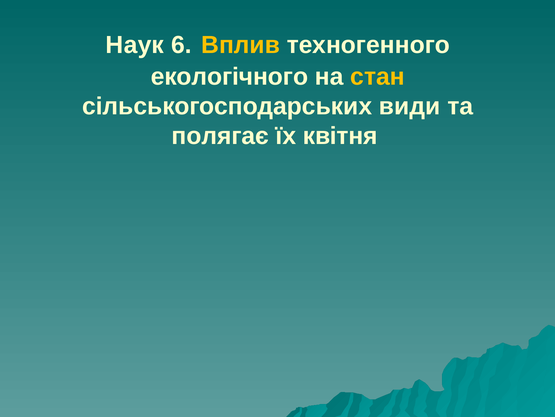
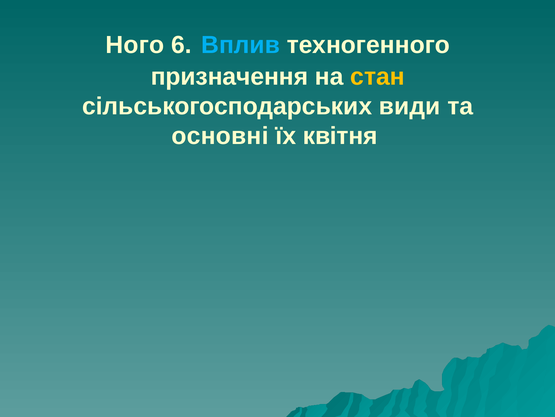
Наук: Наук -> Ного
Вплив colour: yellow -> light blue
екологічного: екологічного -> призначення
полягає: полягає -> основні
